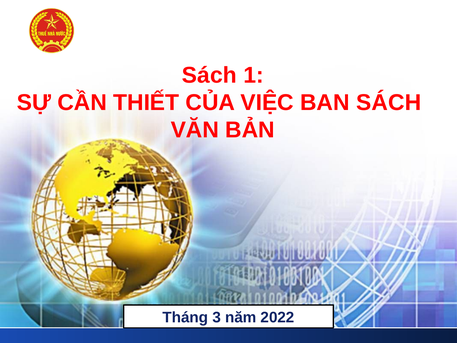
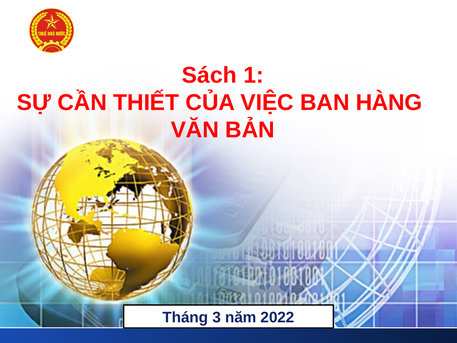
BAN SÁCH: SÁCH -> HÀNG
